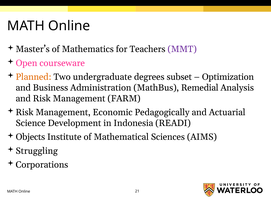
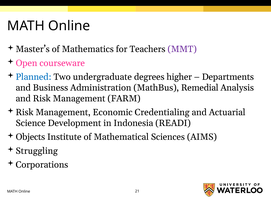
Planned colour: orange -> blue
subset: subset -> higher
Optimization: Optimization -> Departments
Pedagogically: Pedagogically -> Credentialing
